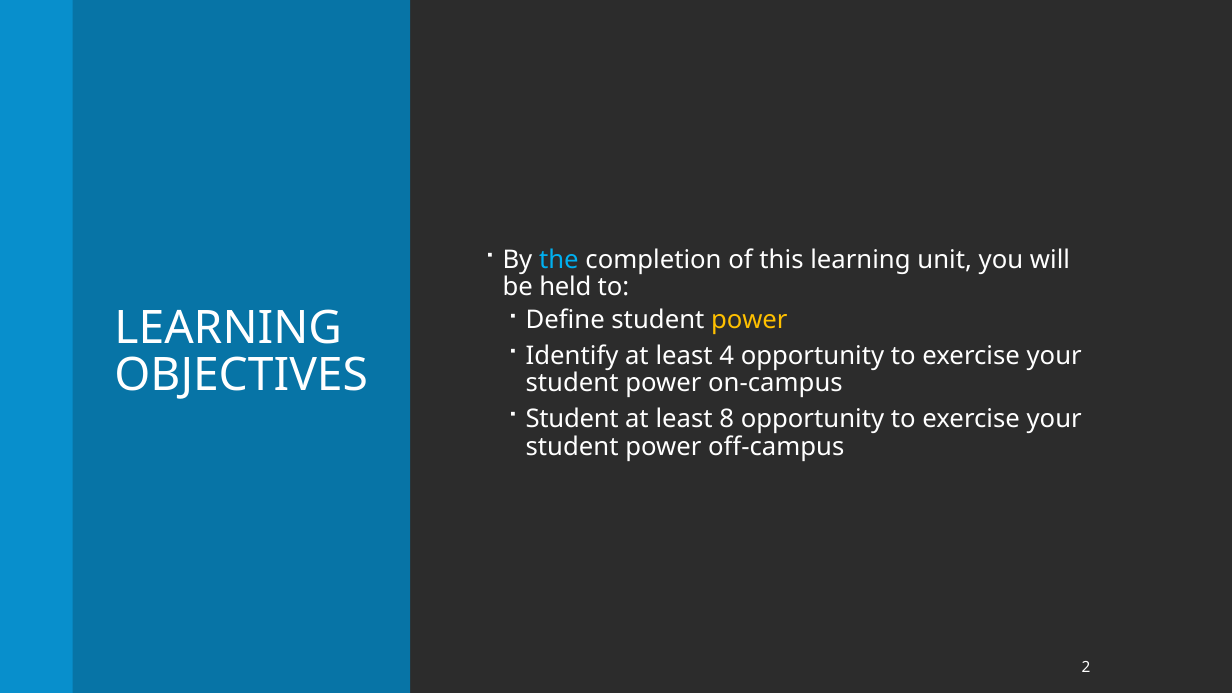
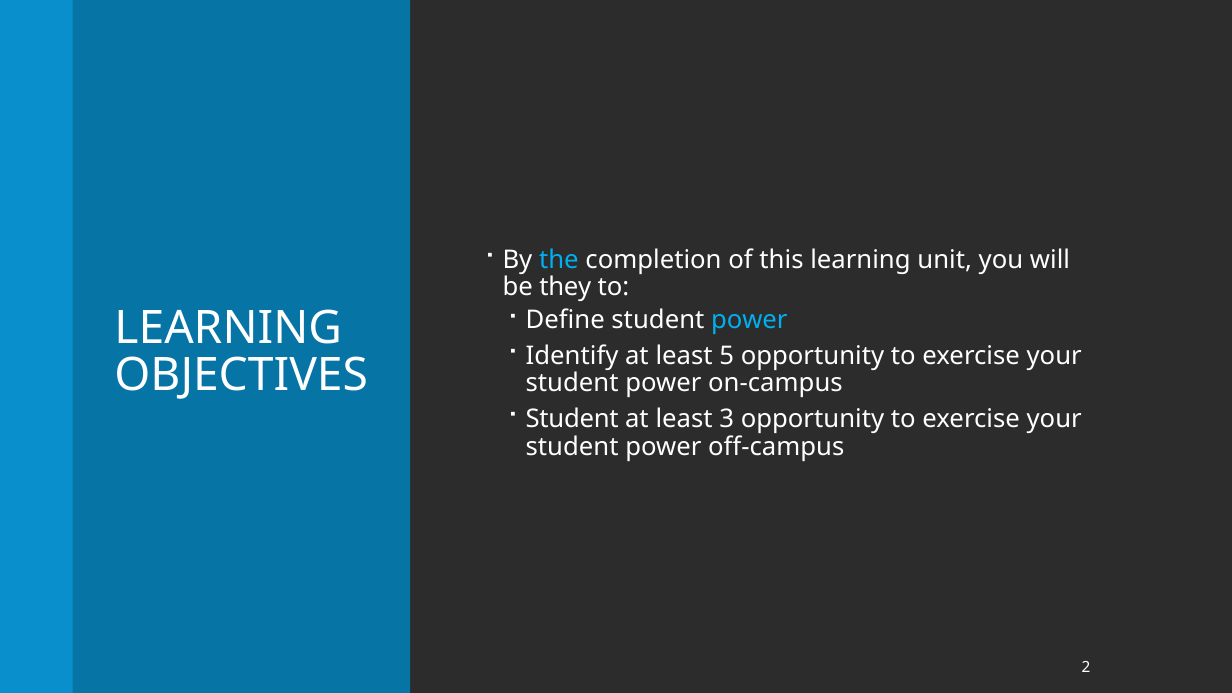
held: held -> they
power at (749, 320) colour: yellow -> light blue
4: 4 -> 5
8: 8 -> 3
